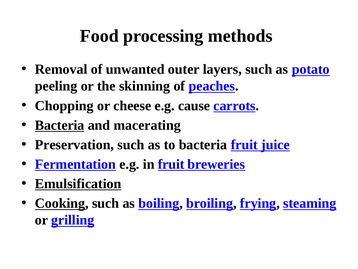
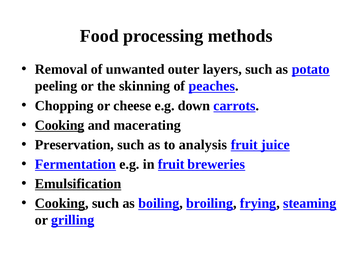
cause: cause -> down
Bacteria at (60, 125): Bacteria -> Cooking
to bacteria: bacteria -> analysis
